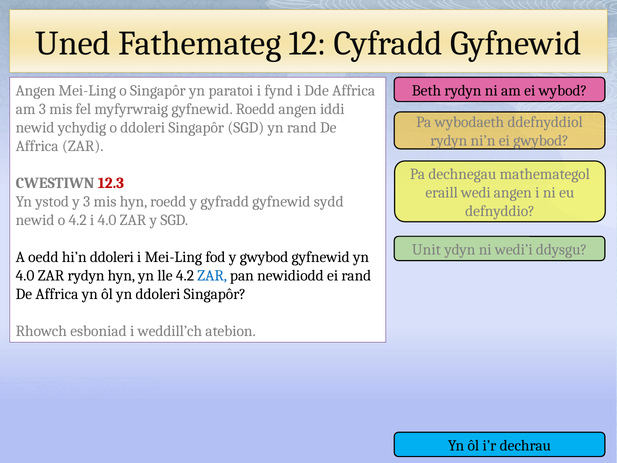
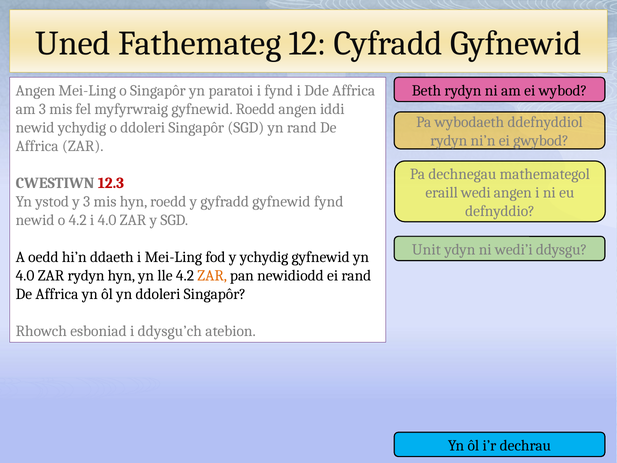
gyfnewid sydd: sydd -> fynd
hi’n ddoleri: ddoleri -> ddaeth
y gwybod: gwybod -> ychydig
ZAR at (212, 276) colour: blue -> orange
weddill’ch: weddill’ch -> ddysgu’ch
